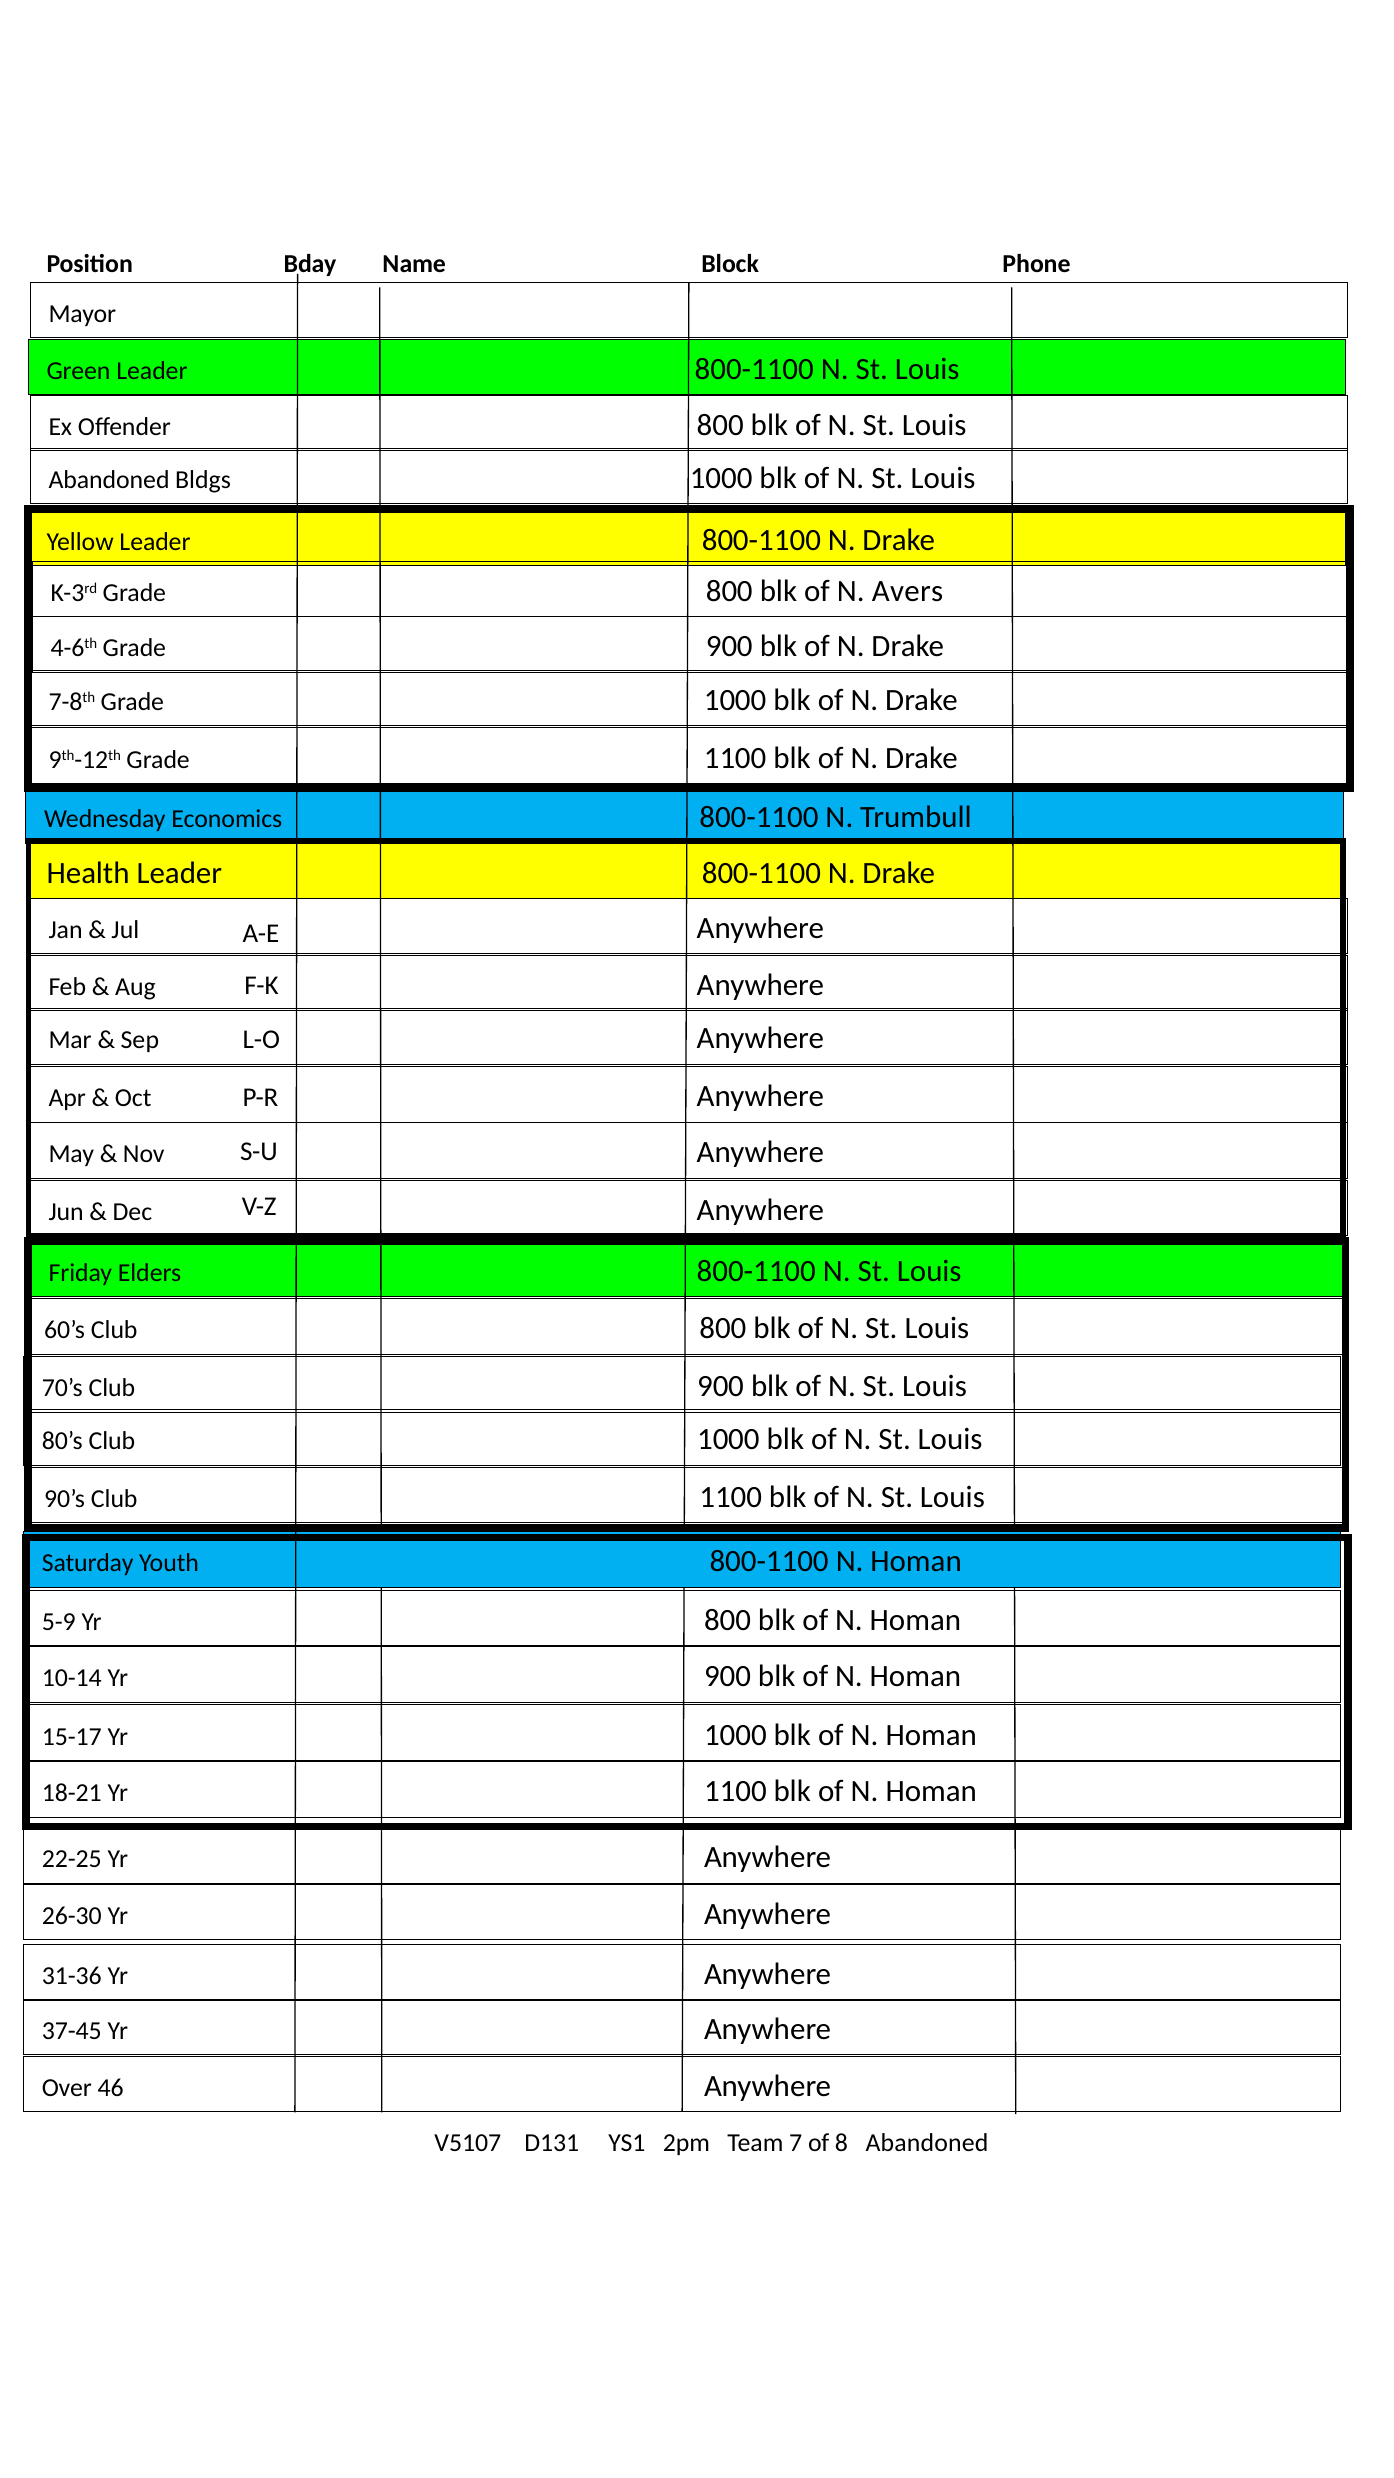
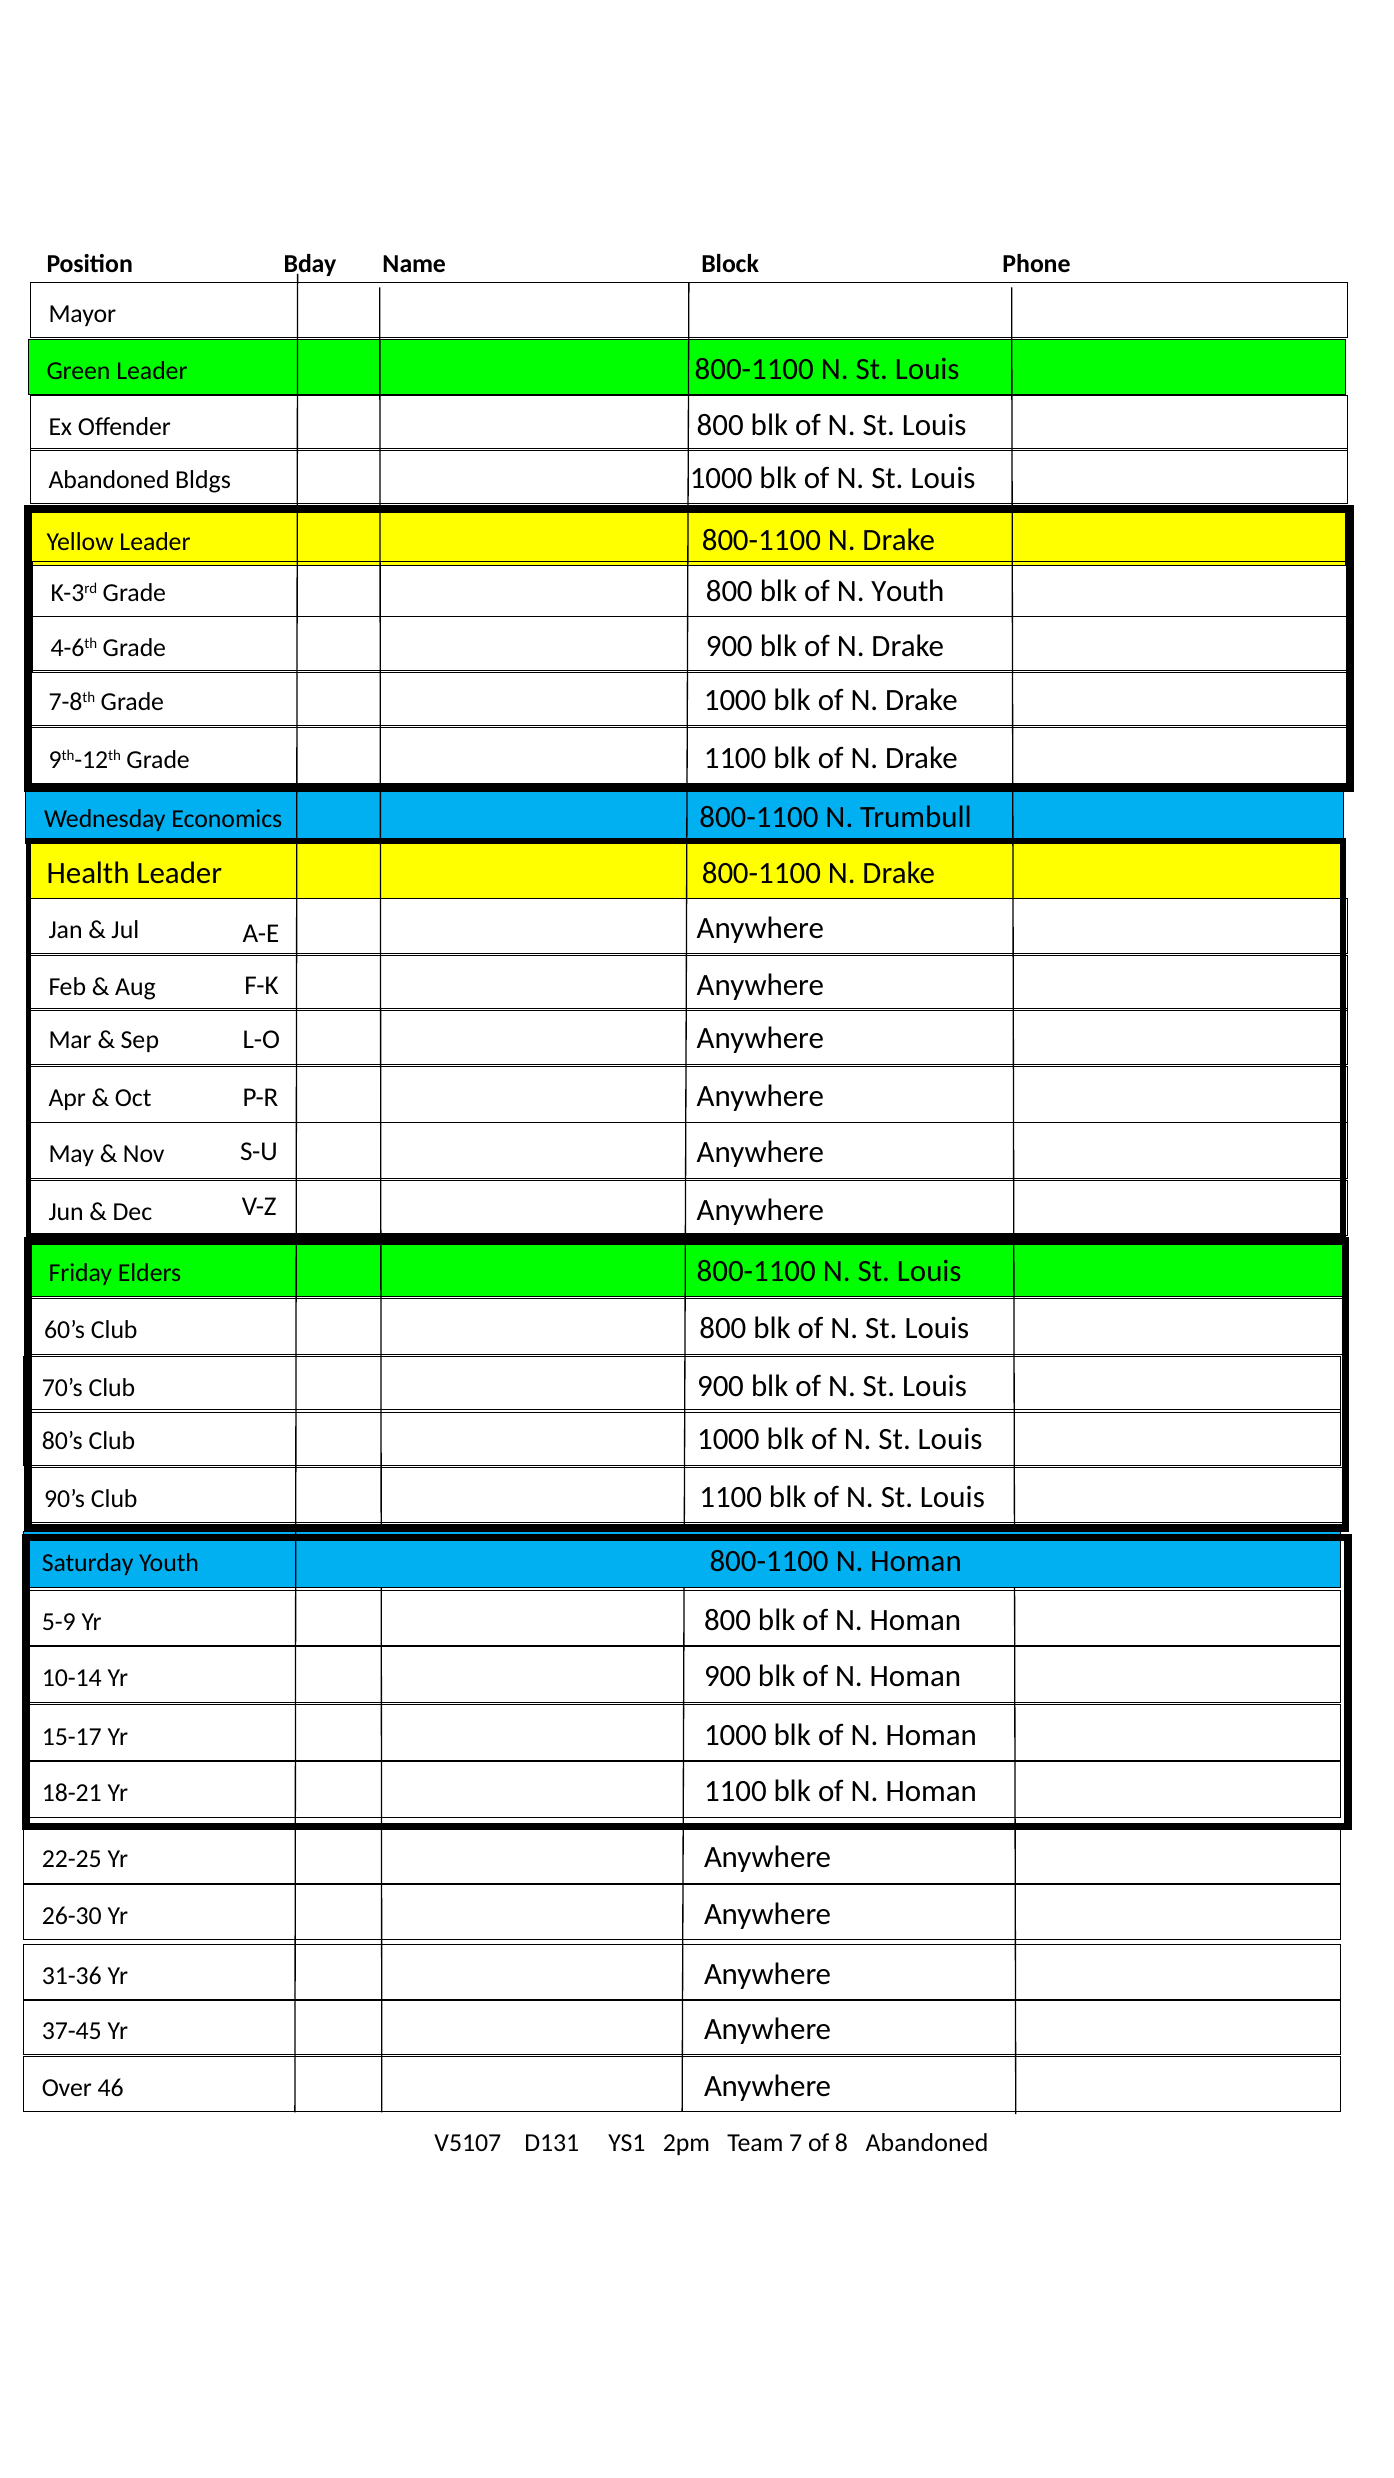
N Avers: Avers -> Youth
